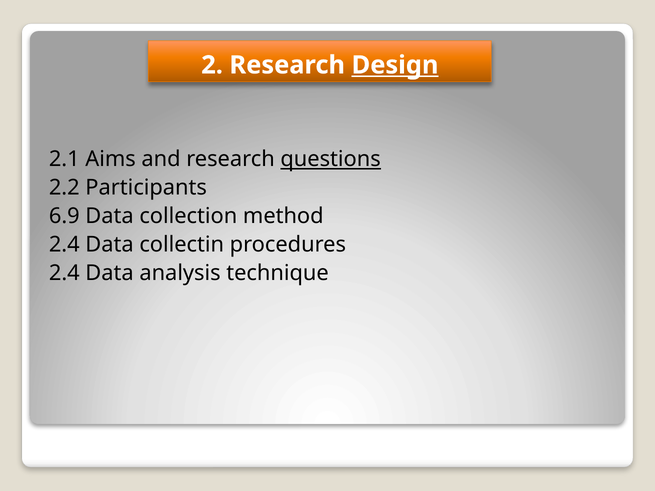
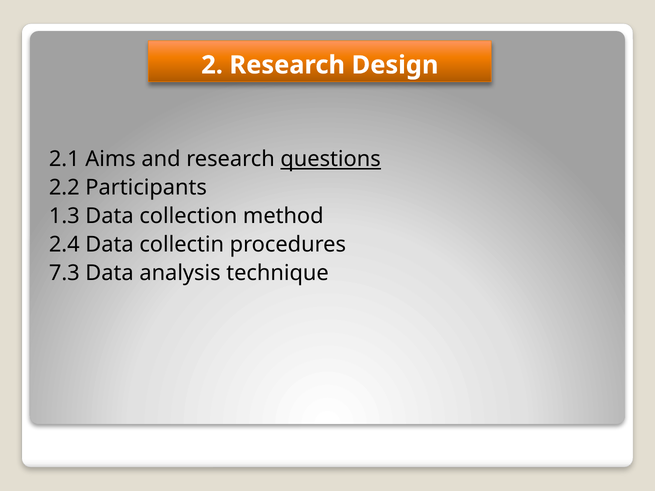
Design underline: present -> none
6.9: 6.9 -> 1.3
2.4 at (64, 273): 2.4 -> 7.3
